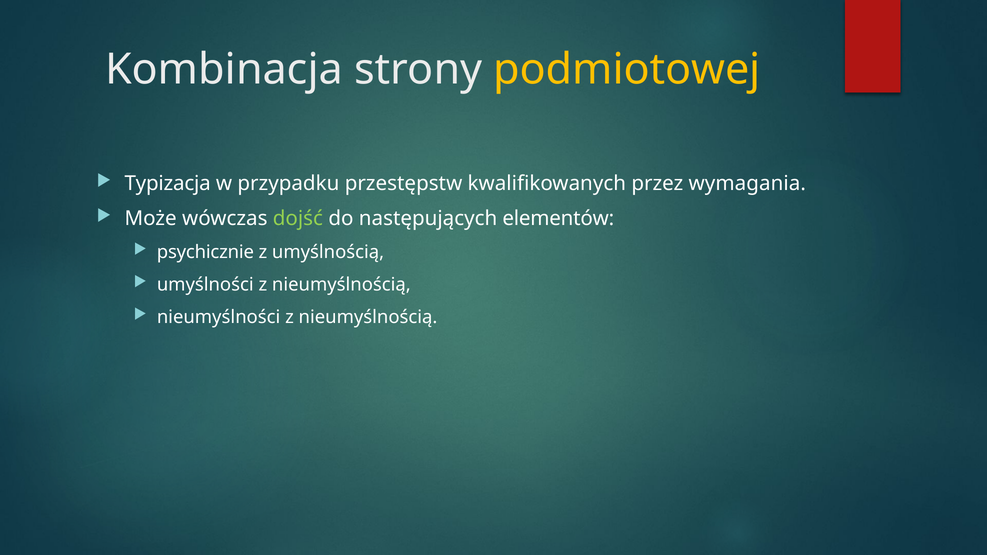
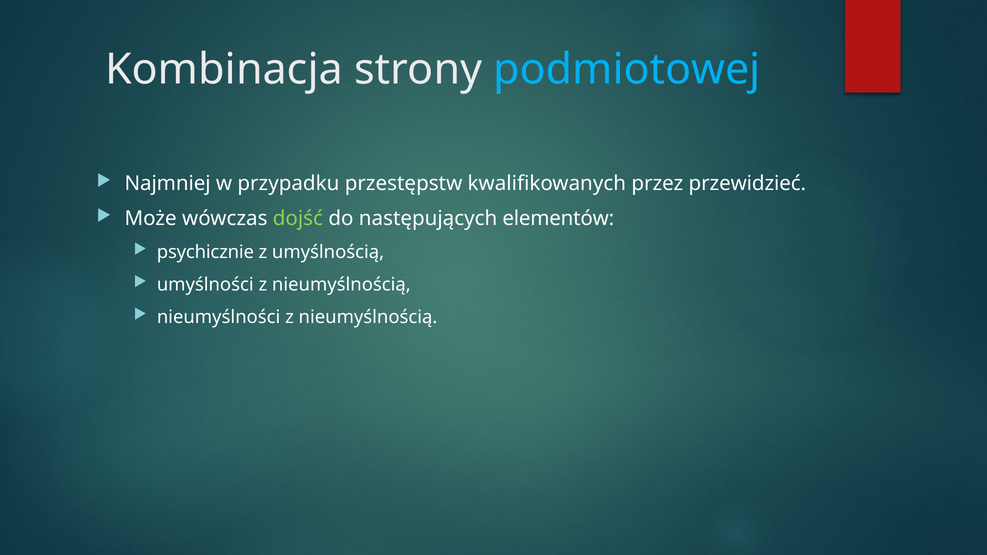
podmiotowej colour: yellow -> light blue
Typizacja: Typizacja -> Najmniej
wymagania: wymagania -> przewidzieć
